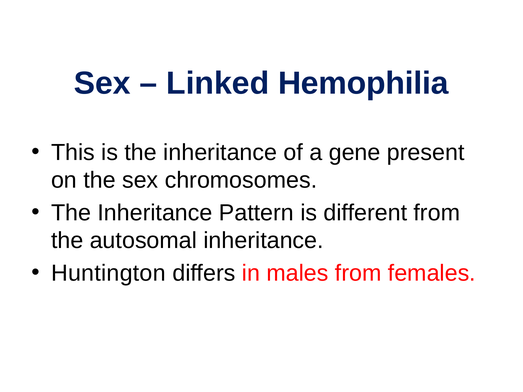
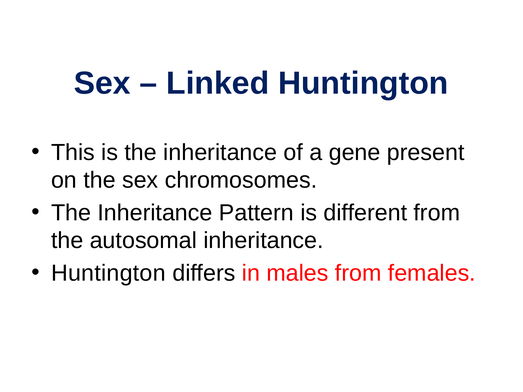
Linked Hemophilia: Hemophilia -> Huntington
